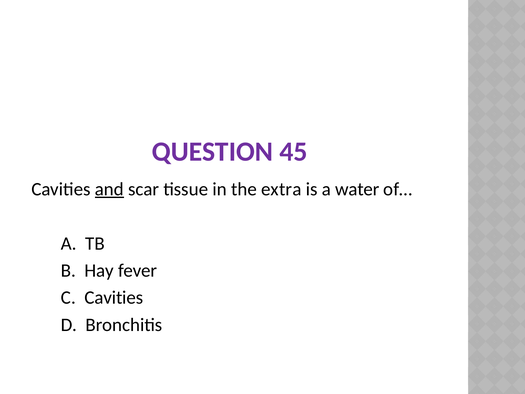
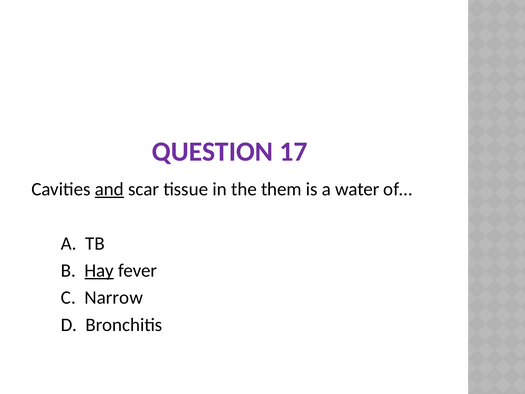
45: 45 -> 17
extra: extra -> them
Hay underline: none -> present
C Cavities: Cavities -> Narrow
